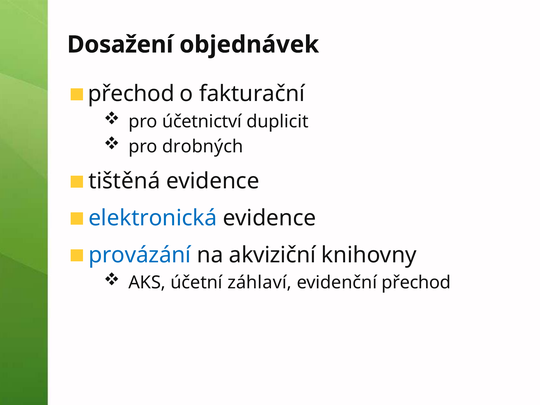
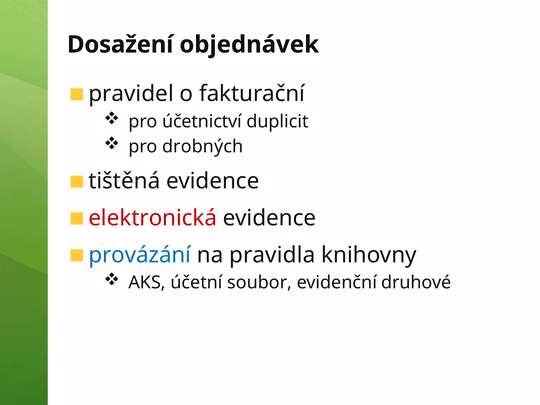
přechod at (131, 94): přechod -> pravidel
elektronická colour: blue -> red
akviziční: akviziční -> pravidla
záhlaví: záhlaví -> soubor
evidenční přechod: přechod -> druhové
